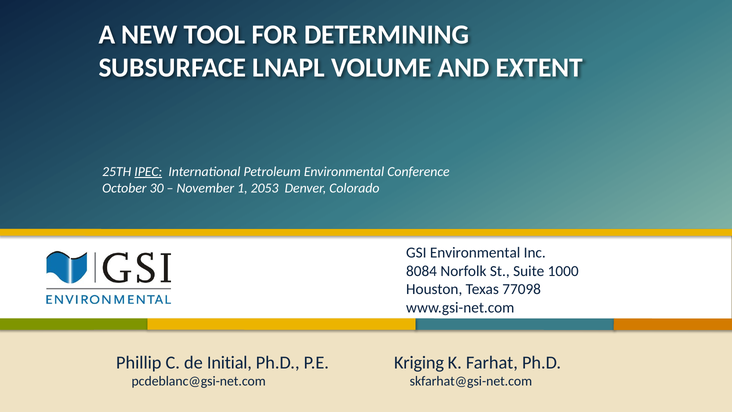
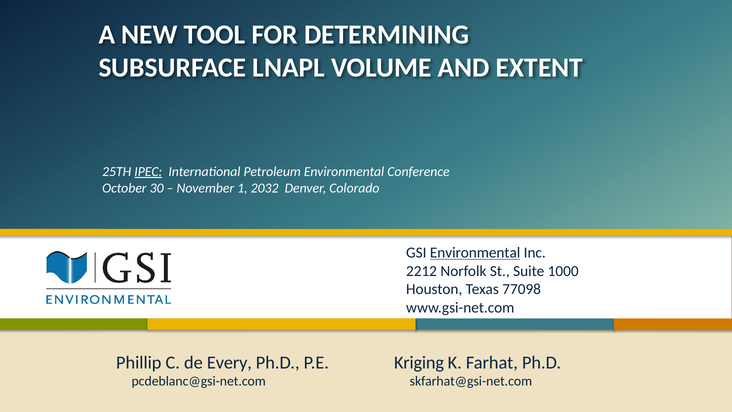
2053: 2053 -> 2032
Environmental at (475, 252) underline: none -> present
8084: 8084 -> 2212
Initial: Initial -> Every
